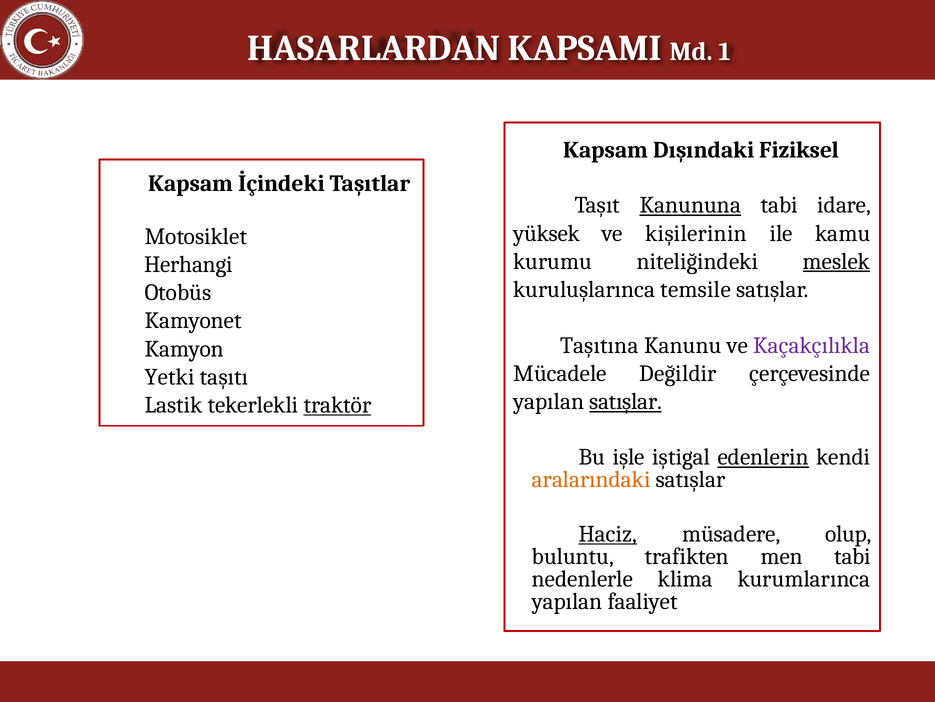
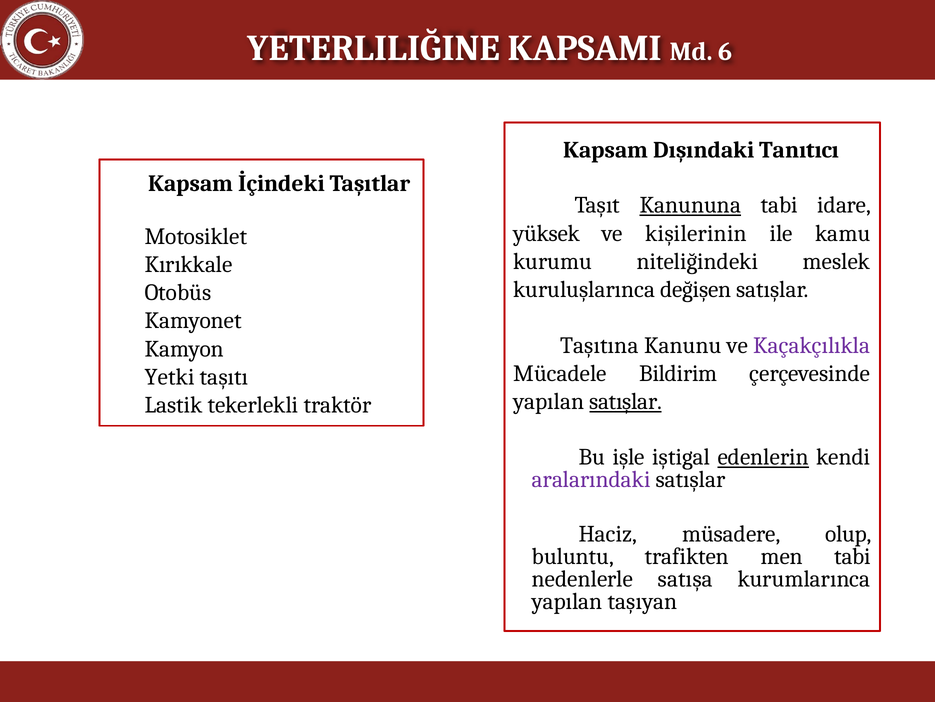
HASARLARDAN: HASARLARDAN -> YETERLILIĞINE
Md 1: 1 -> 6
Fiziksel: Fiziksel -> Tanıtıcı
meslek underline: present -> none
Herhangi: Herhangi -> Kırıkkale
temsile: temsile -> değişen
Değildir: Değildir -> Bildirim
traktör underline: present -> none
aralarındaki colour: orange -> purple
Haciz underline: present -> none
klima: klima -> satışa
faaliyet: faaliyet -> taşıyan
